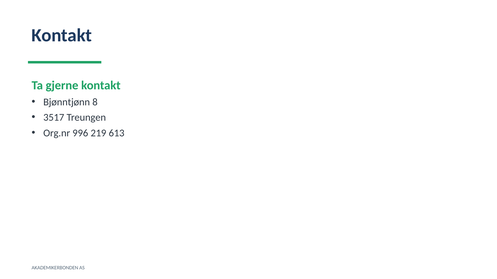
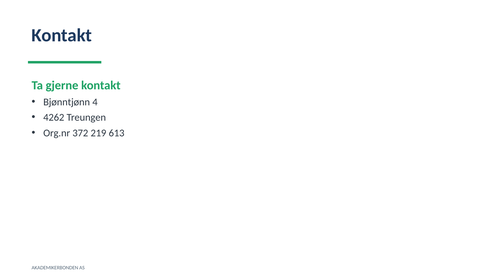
8: 8 -> 4
3517: 3517 -> 4262
996: 996 -> 372
